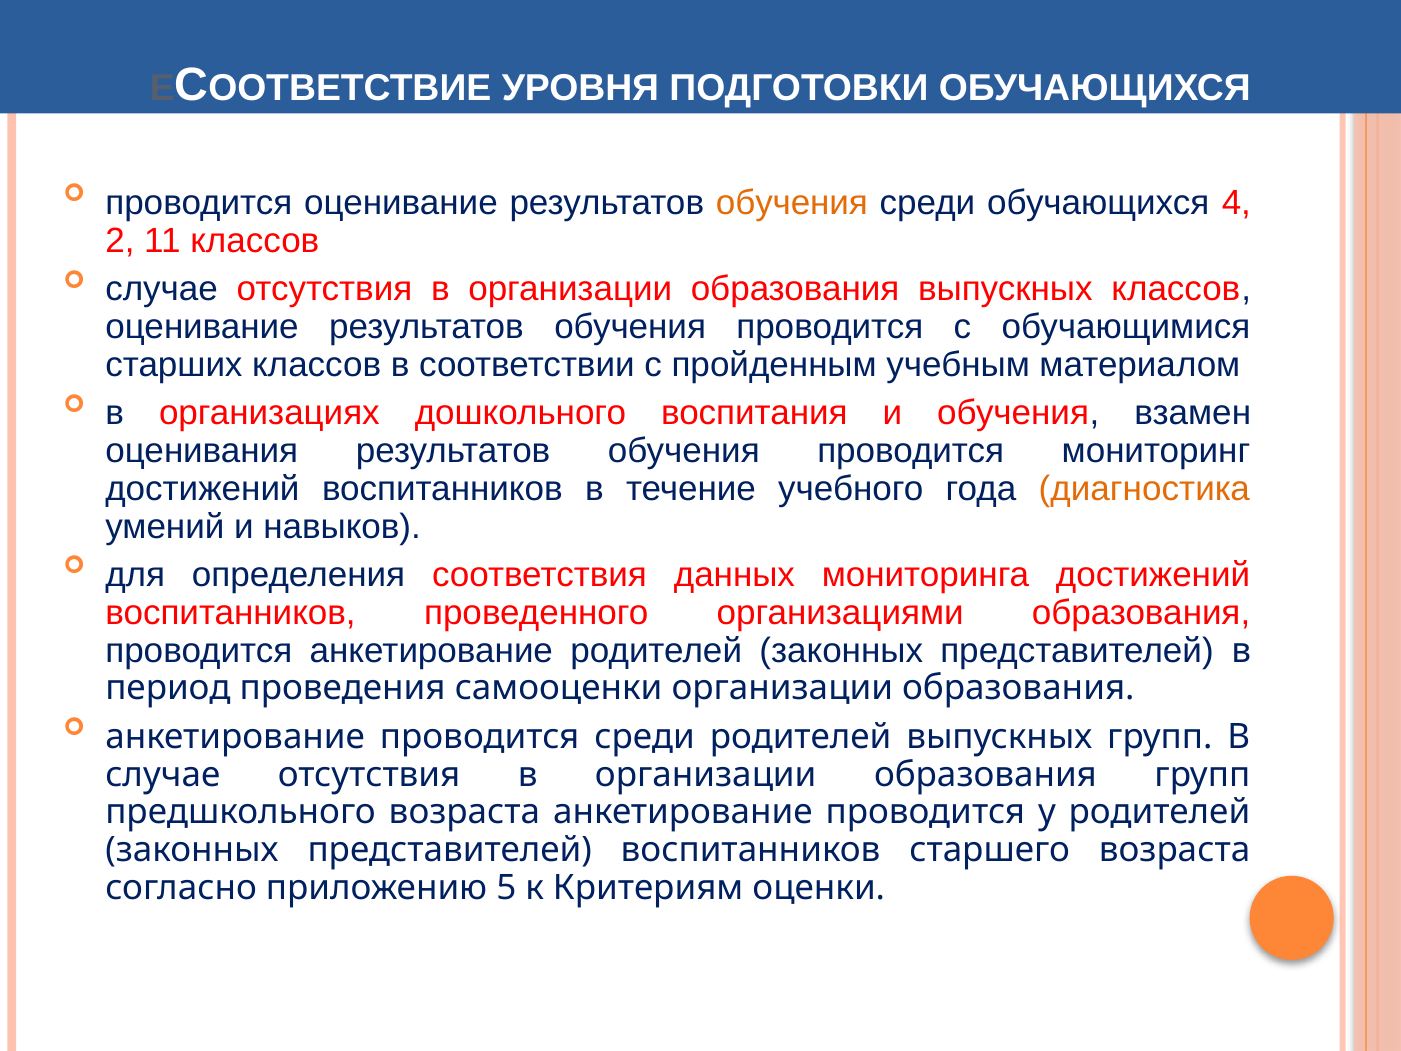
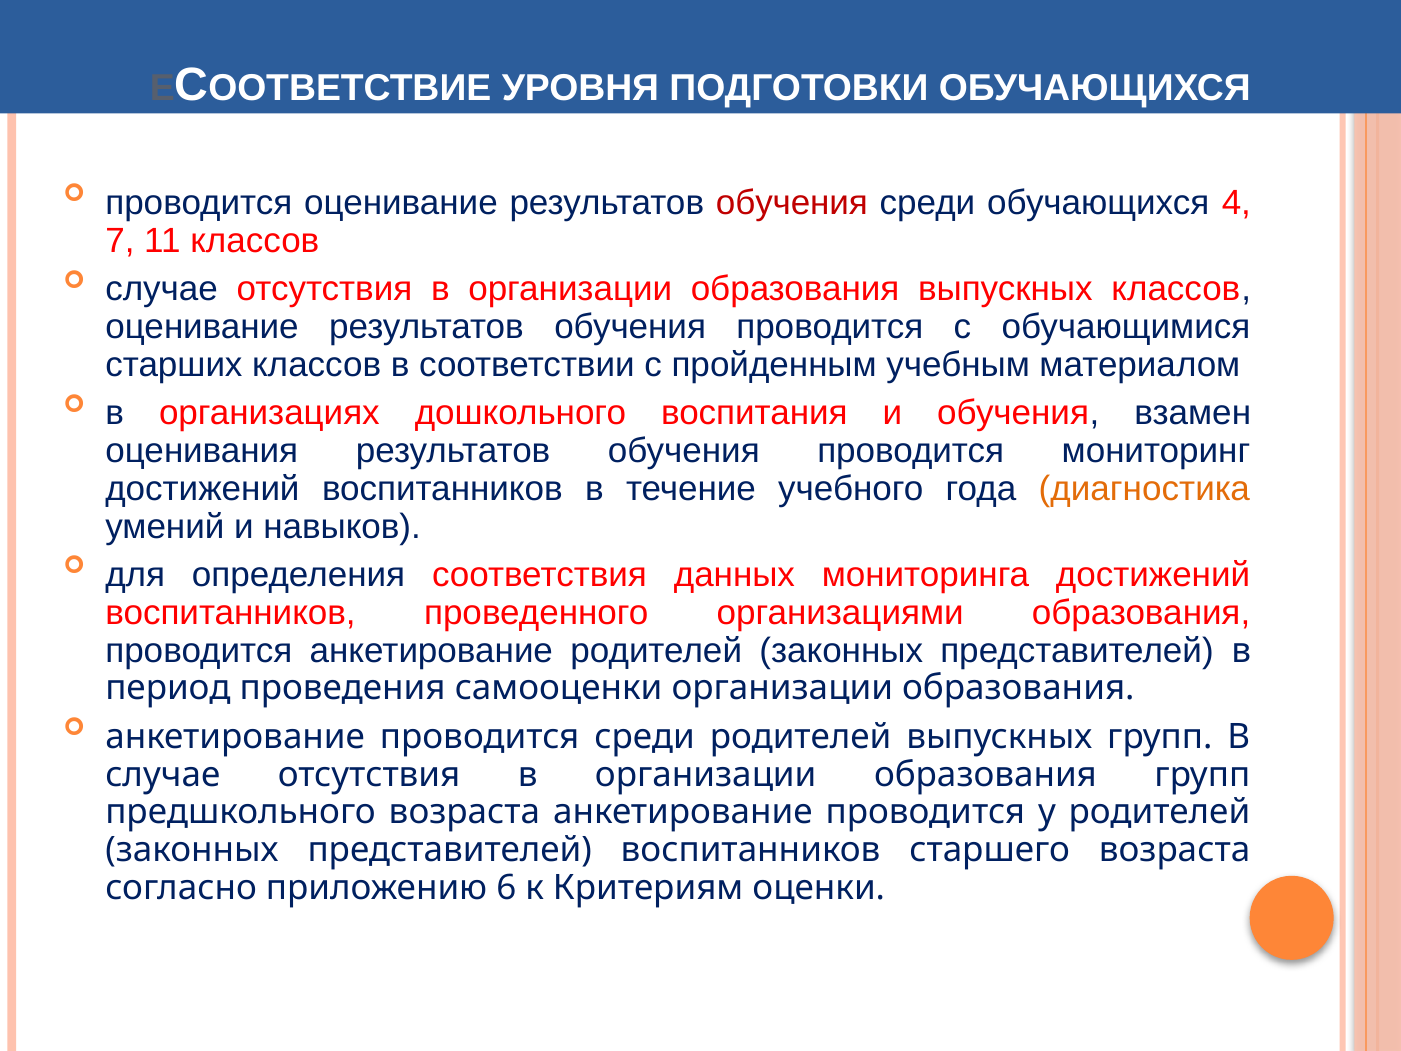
обучения at (792, 203) colour: orange -> red
2: 2 -> 7
5: 5 -> 6
